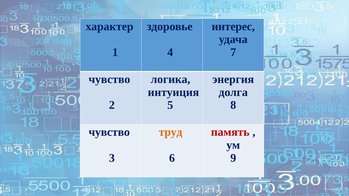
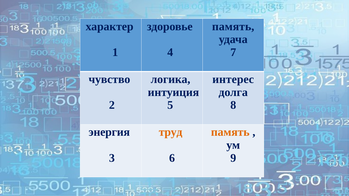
интерес at (233, 27): интерес -> память
энергия: энергия -> интерес
чувство at (109, 132): чувство -> энергия
память at (230, 132) colour: red -> orange
